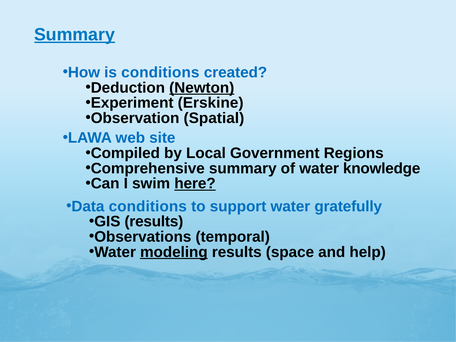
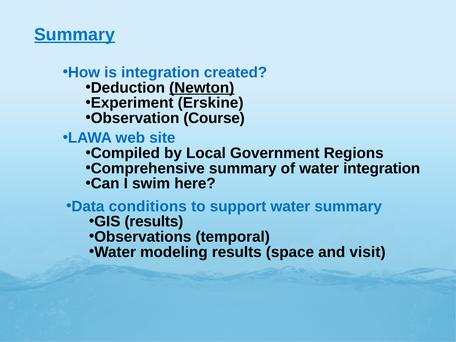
is conditions: conditions -> integration
Spatial: Spatial -> Course
water knowledge: knowledge -> integration
here underline: present -> none
water gratefully: gratefully -> summary
modeling underline: present -> none
help: help -> visit
